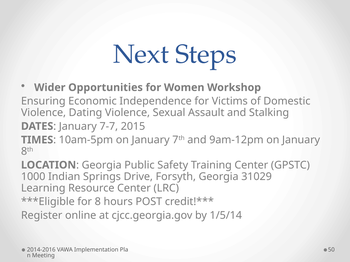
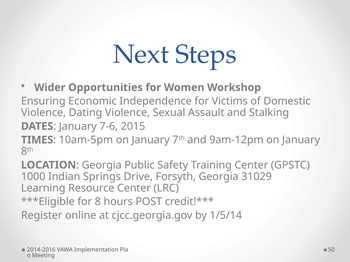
7-7: 7-7 -> 7-6
